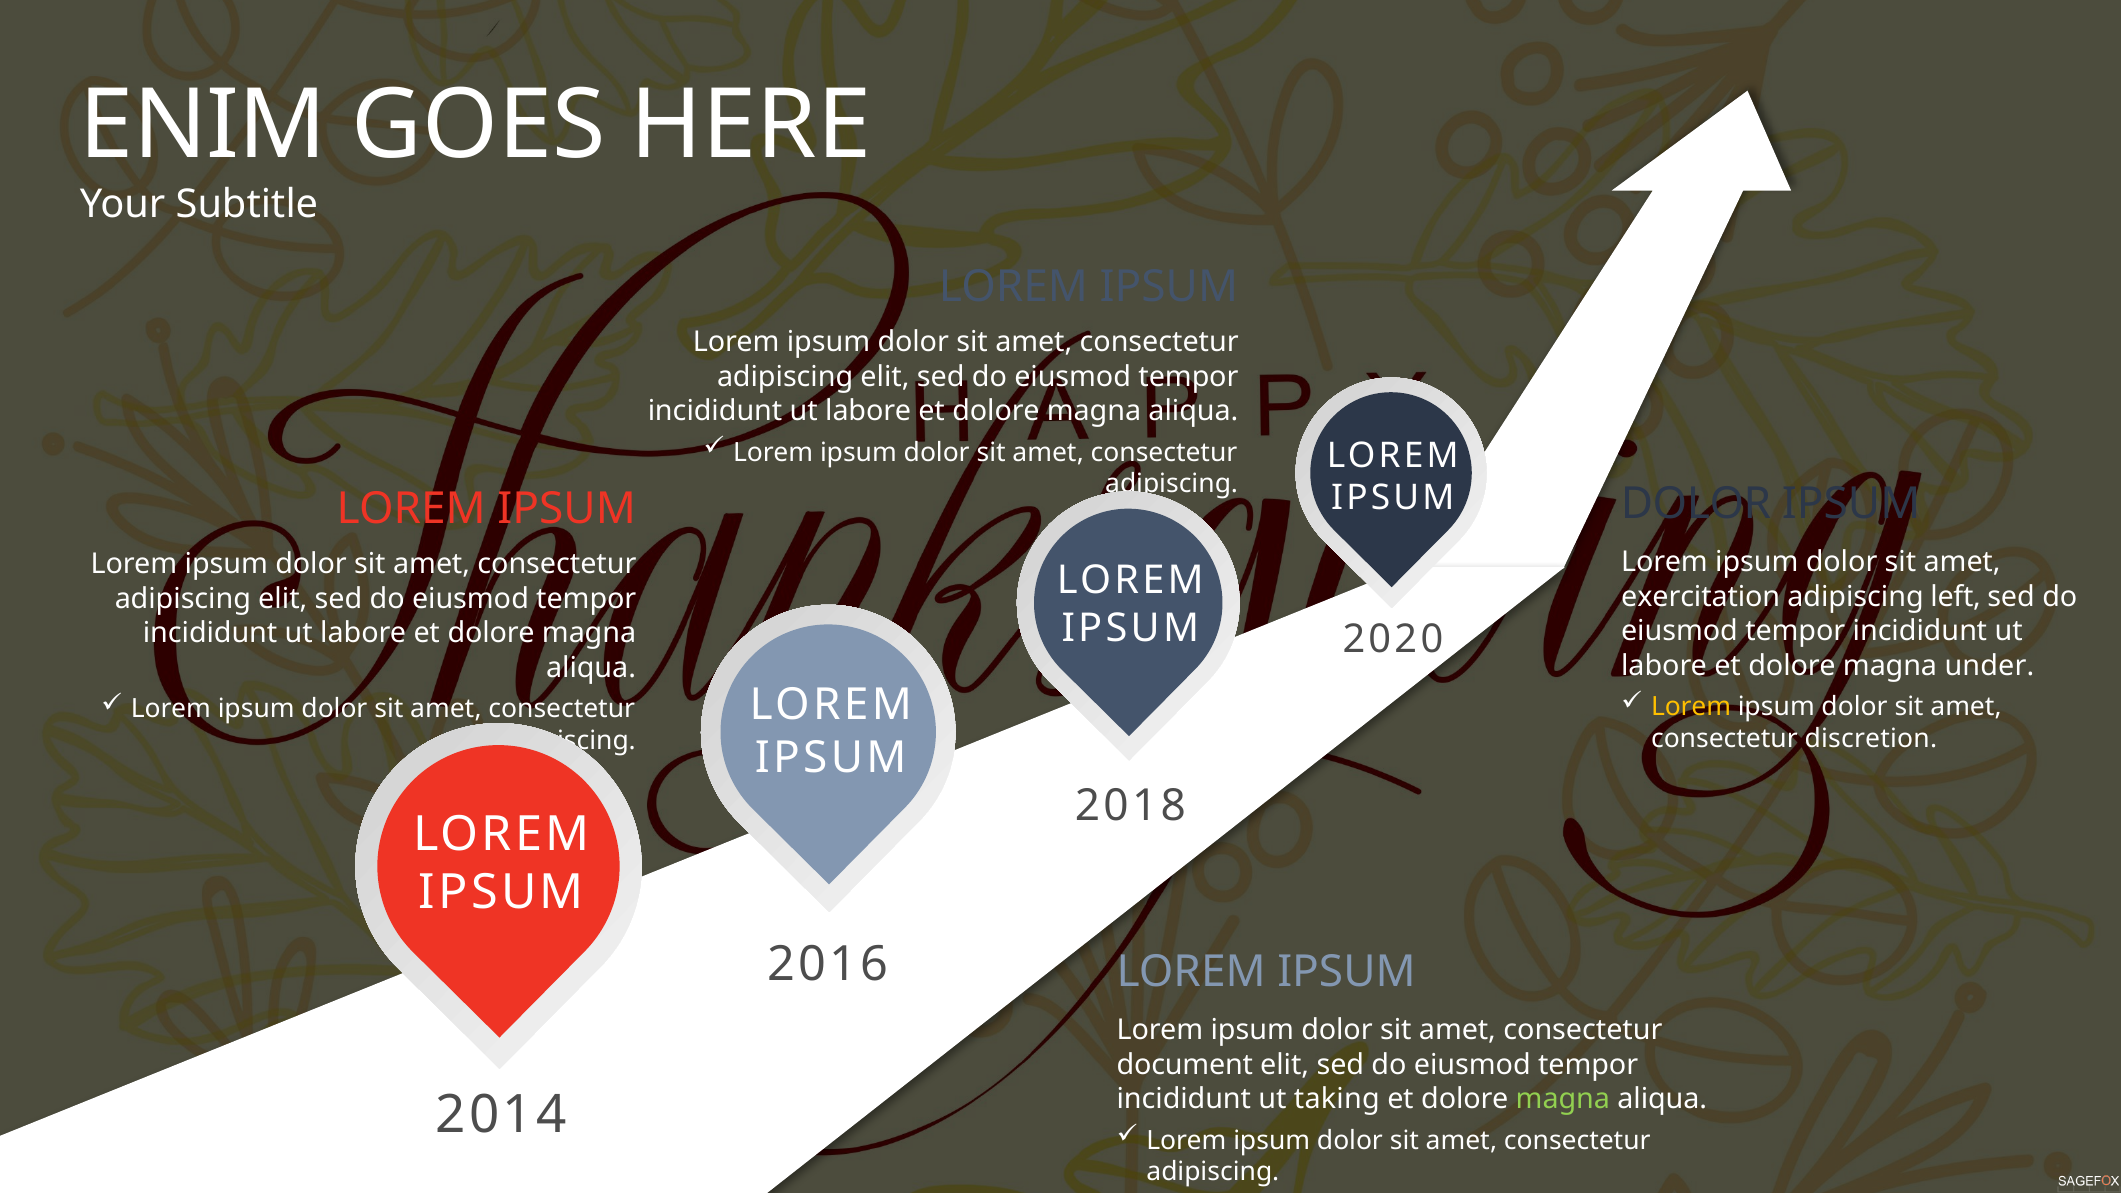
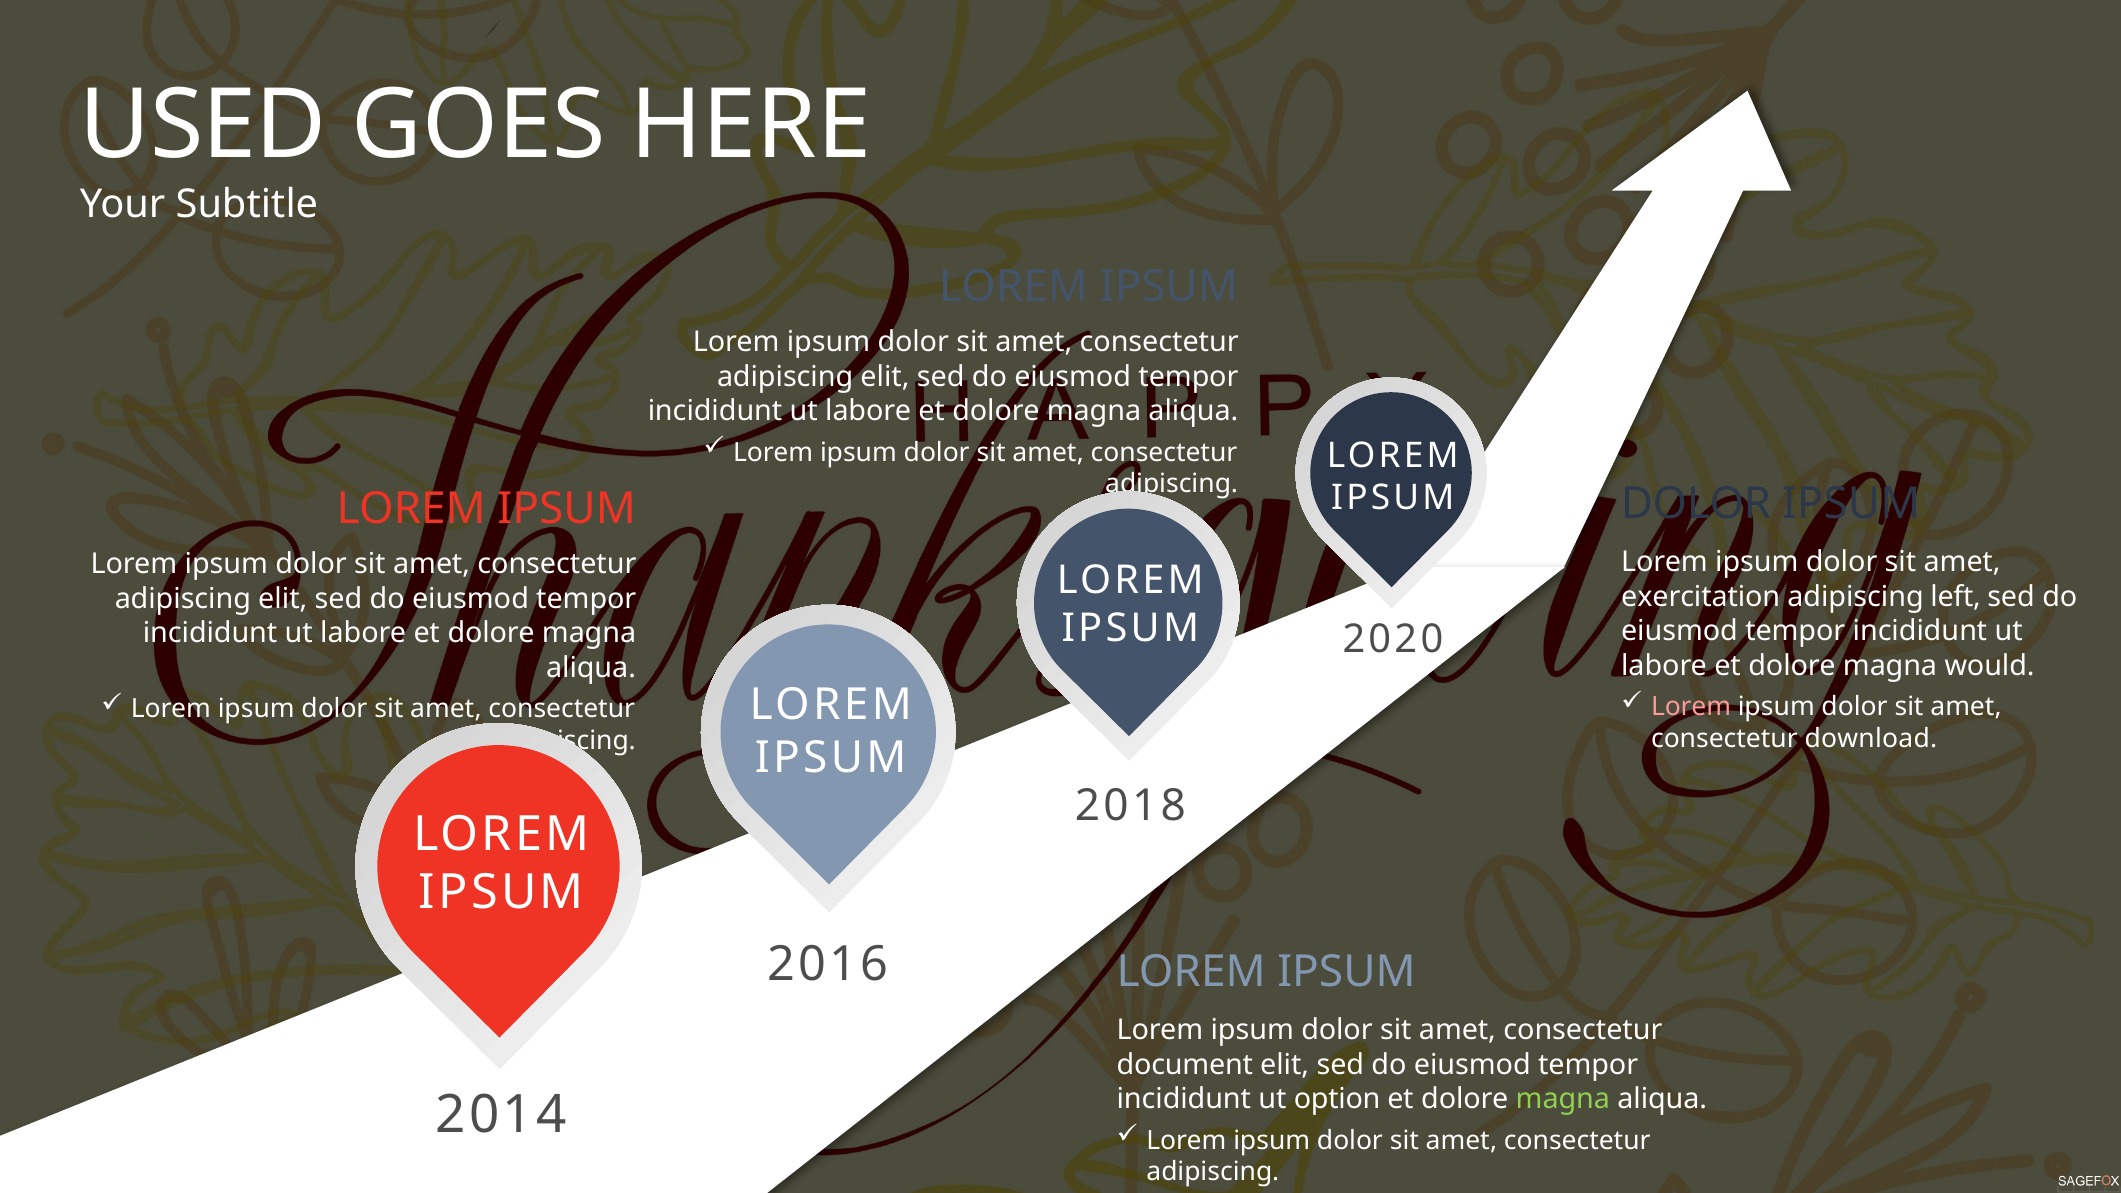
ENIM: ENIM -> USED
under: under -> would
Lorem at (1691, 707) colour: yellow -> pink
discretion: discretion -> download
taking: taking -> option
